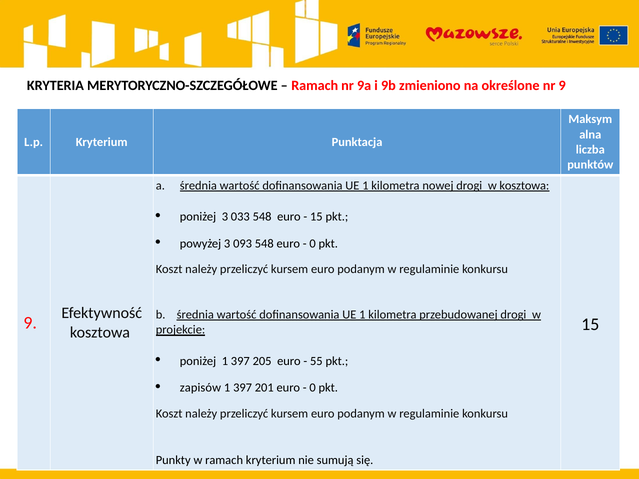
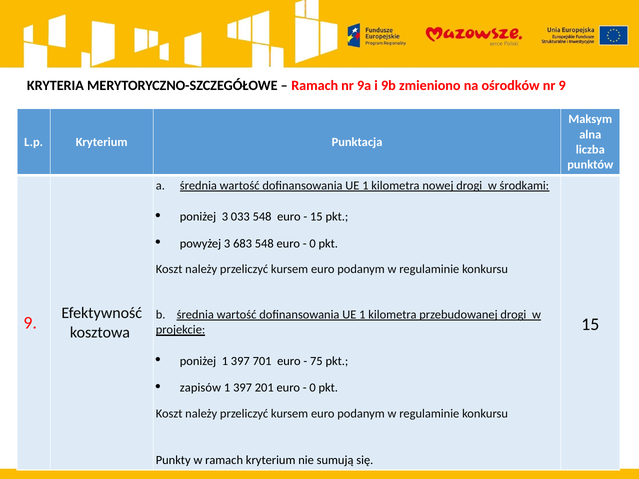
określone: określone -> ośrodków
w kosztowa: kosztowa -> środkami
093: 093 -> 683
205: 205 -> 701
55: 55 -> 75
